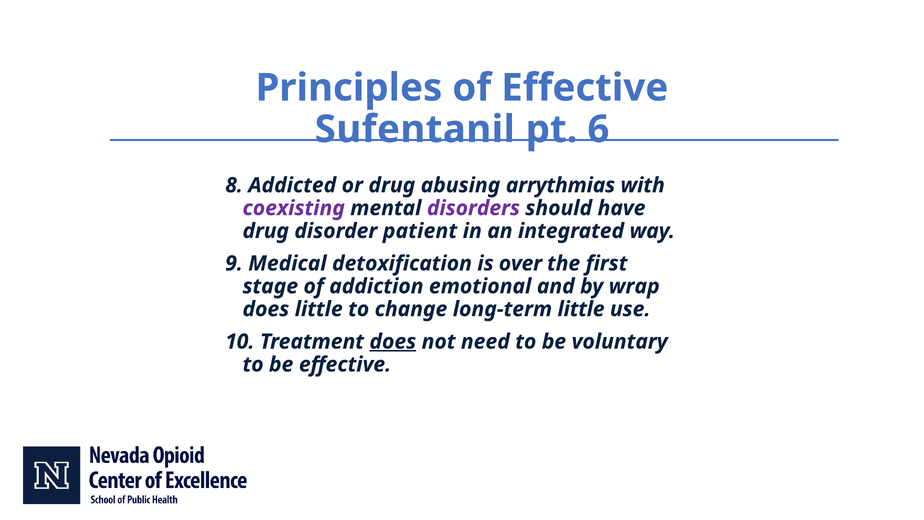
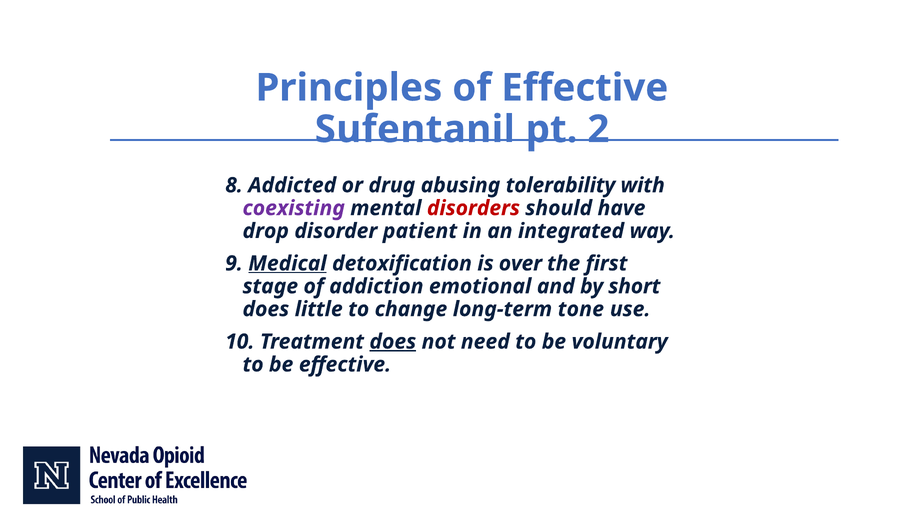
6: 6 -> 2
arrythmias: arrythmias -> tolerability
disorders colour: purple -> red
drug at (266, 231): drug -> drop
Medical underline: none -> present
wrap: wrap -> short
long-term little: little -> tone
